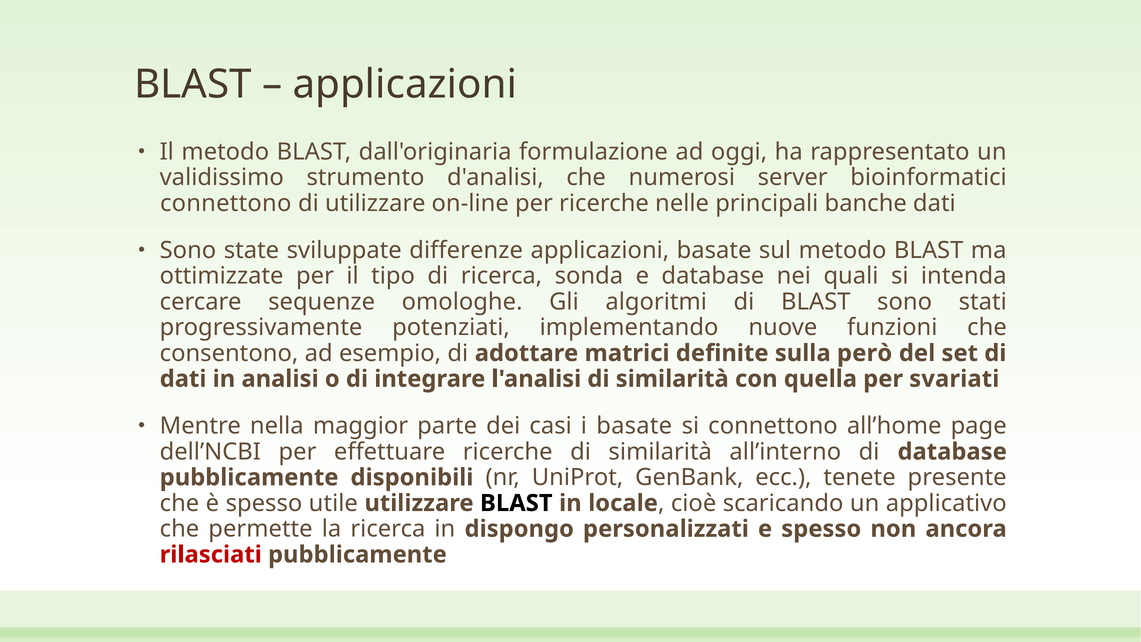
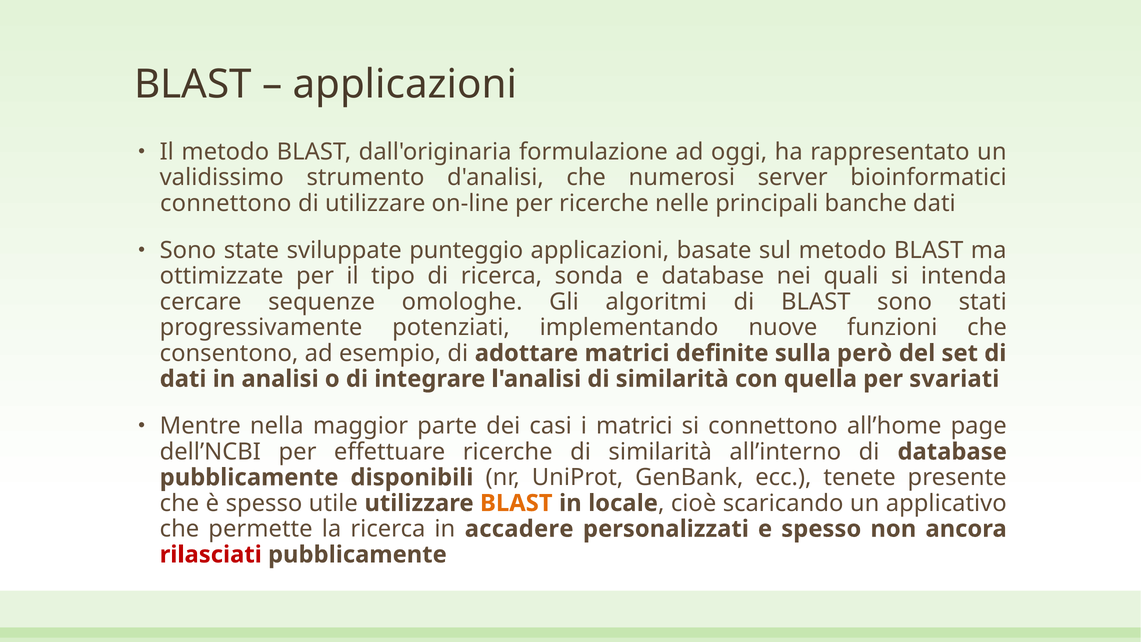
differenze: differenze -> punteggio
i basate: basate -> matrici
BLAST at (516, 503) colour: black -> orange
dispongo: dispongo -> accadere
